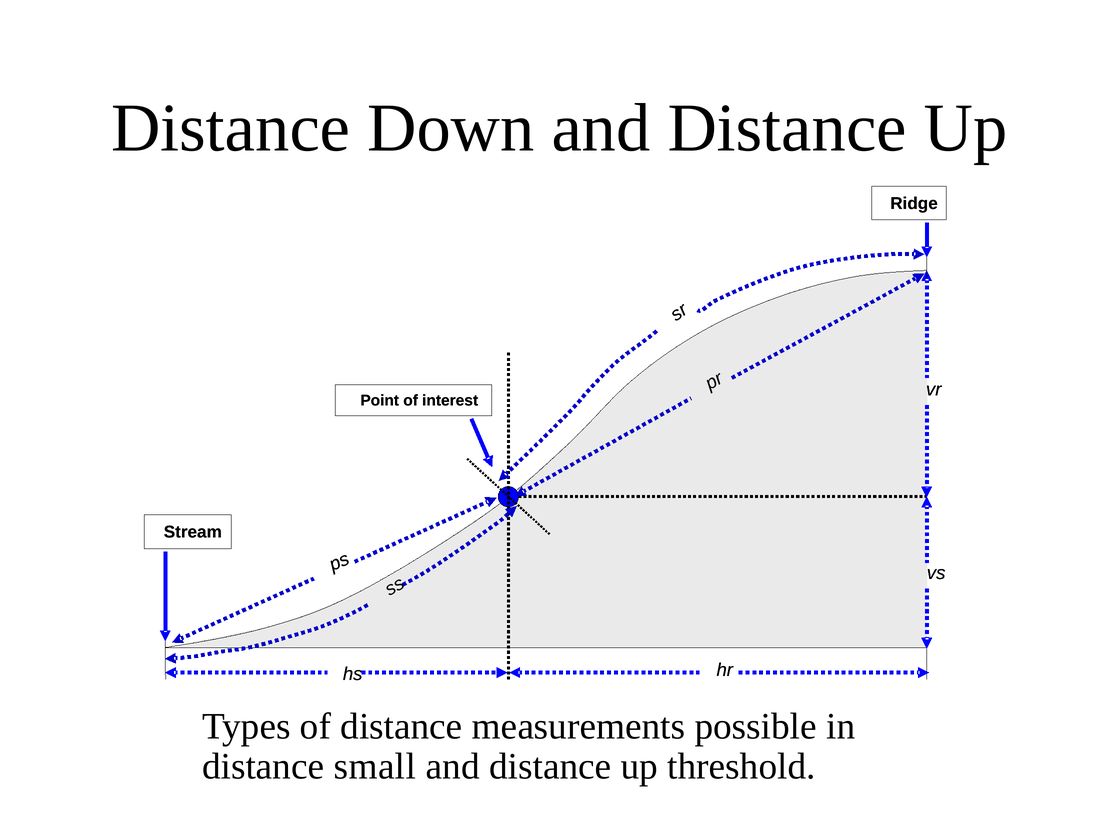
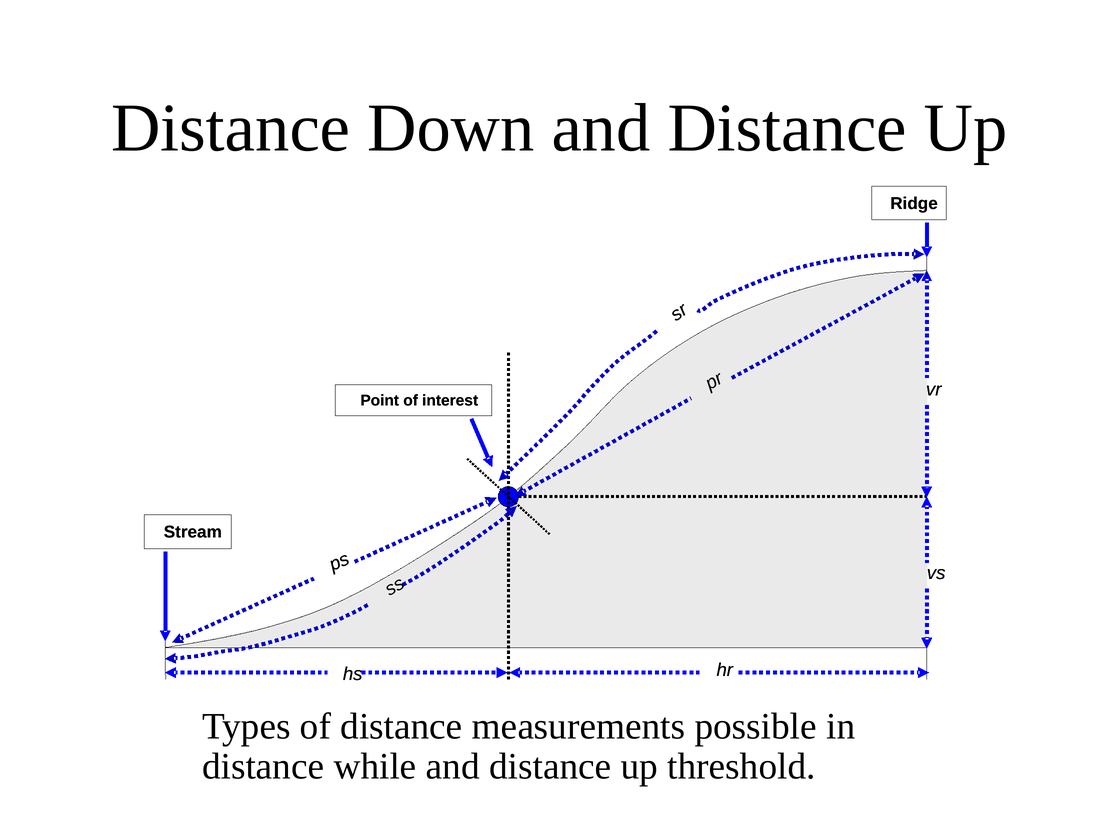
small: small -> while
